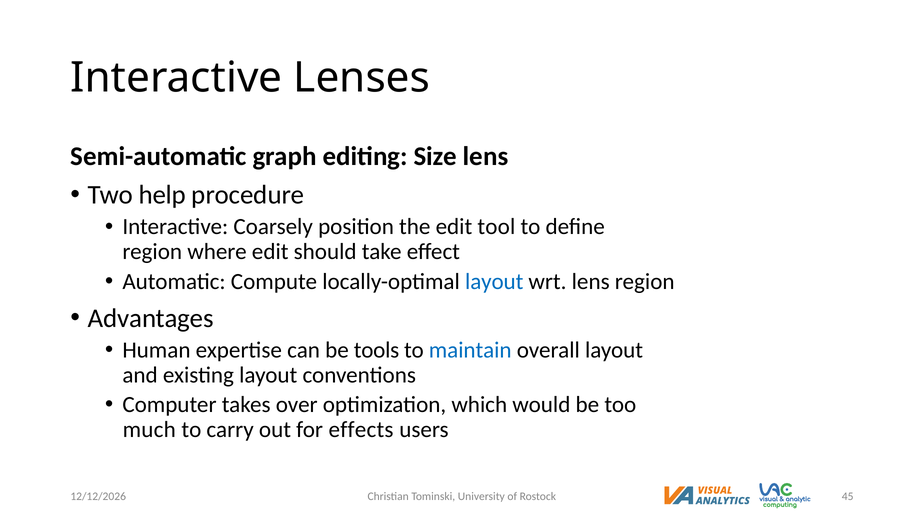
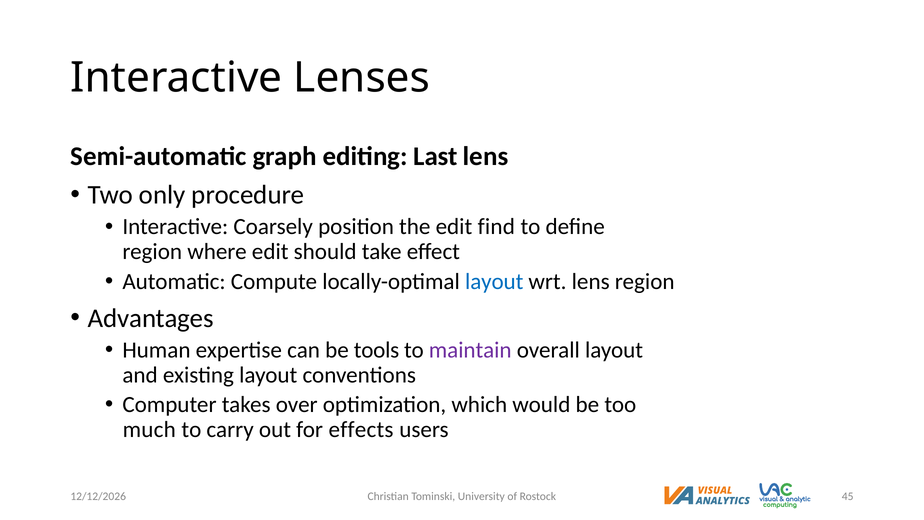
Size: Size -> Last
help: help -> only
tool: tool -> find
maintain colour: blue -> purple
